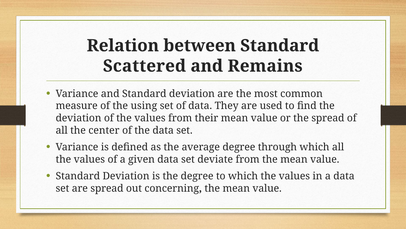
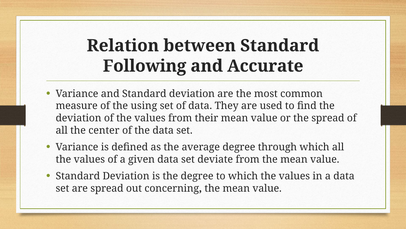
Scattered: Scattered -> Following
Remains: Remains -> Accurate
